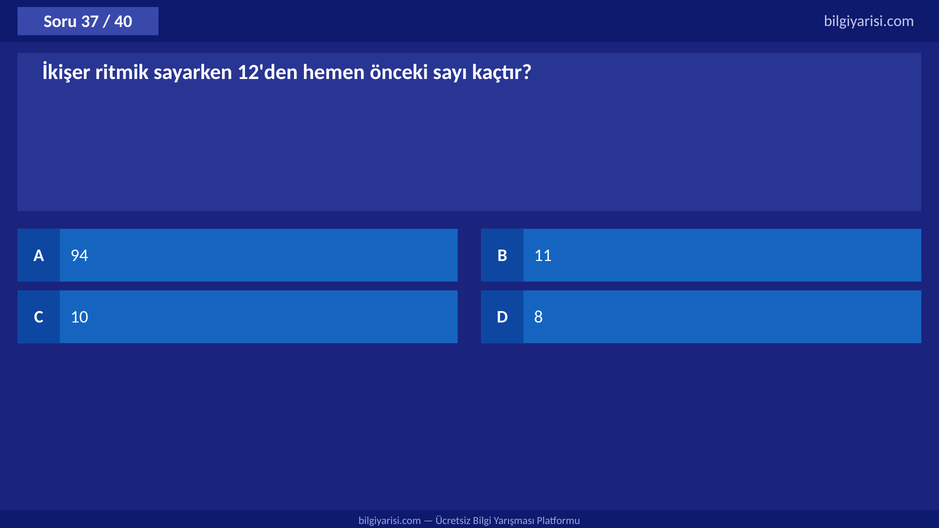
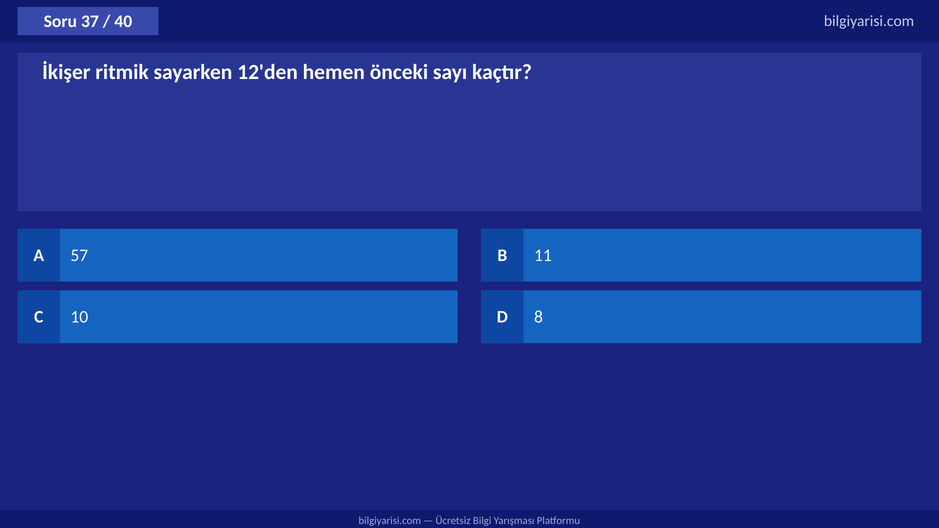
94: 94 -> 57
